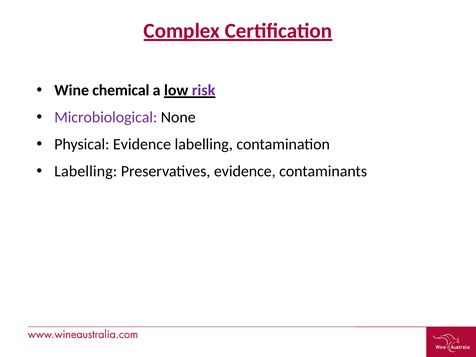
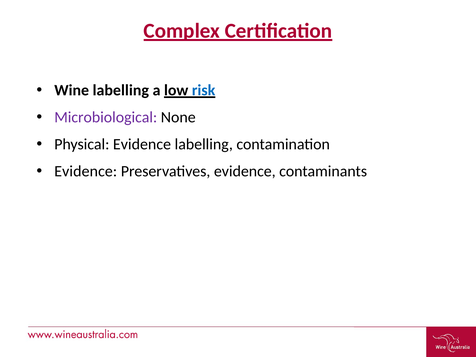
Wine chemical: chemical -> labelling
risk colour: purple -> blue
Labelling at (86, 171): Labelling -> Evidence
